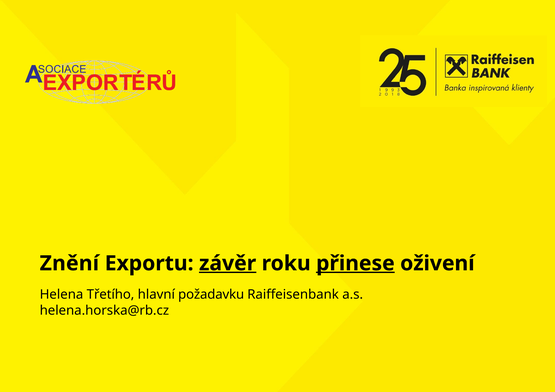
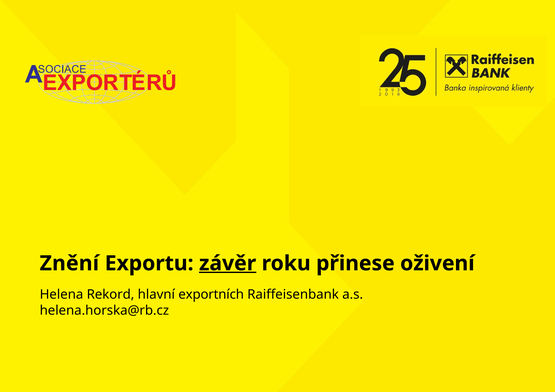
přinese underline: present -> none
Třetího: Třetího -> Rekord
požadavku: požadavku -> exportních
